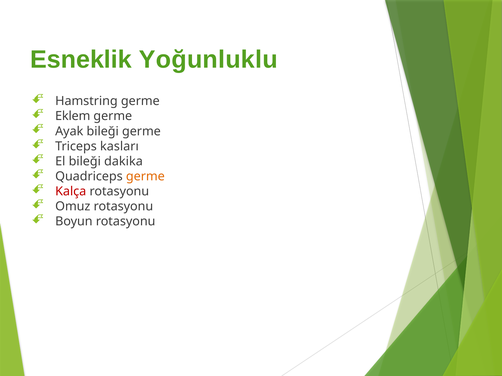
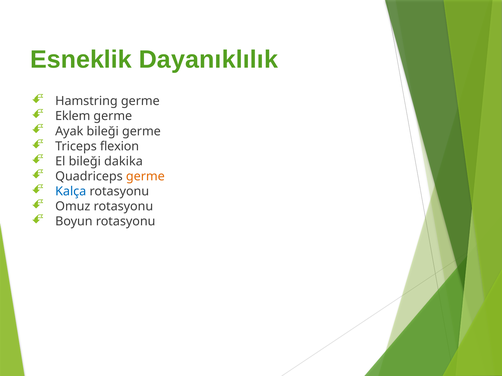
Yoğunluklu: Yoğunluklu -> Dayanıklılık
kasları: kasları -> flexion
Kalça colour: red -> blue
